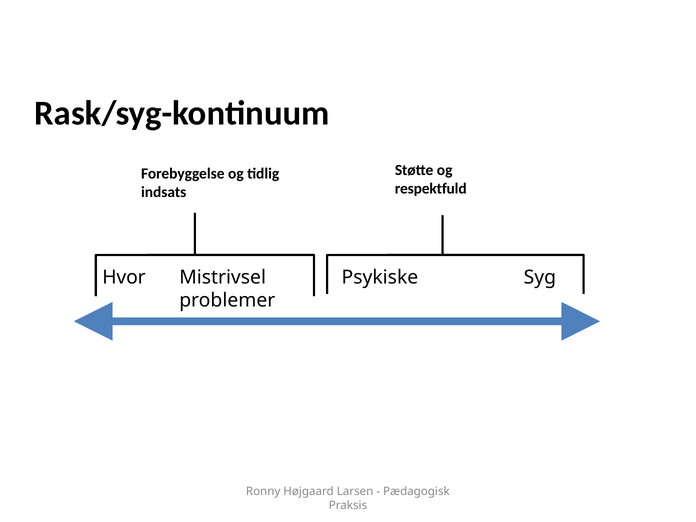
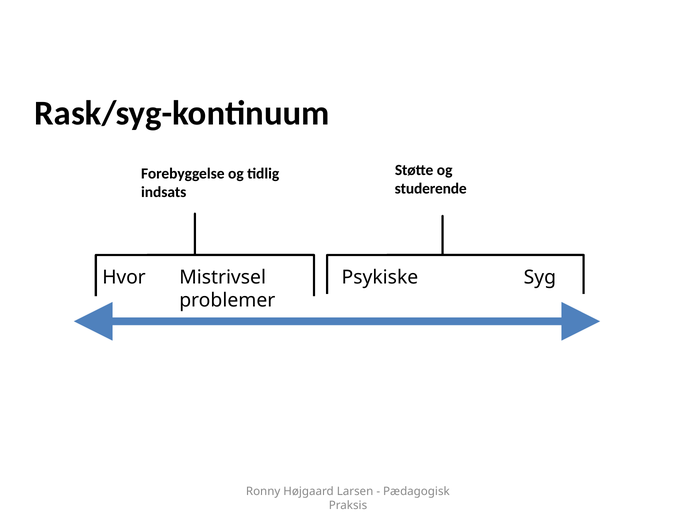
respektfuld: respektfuld -> studerende
